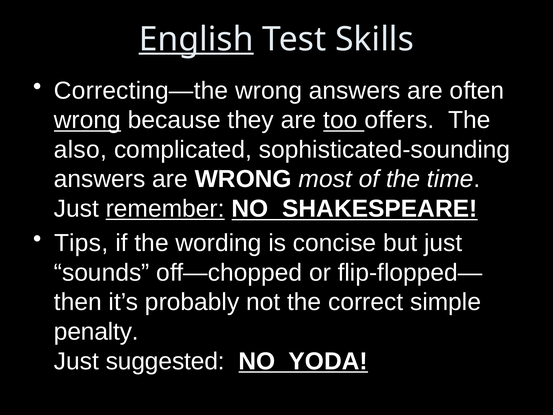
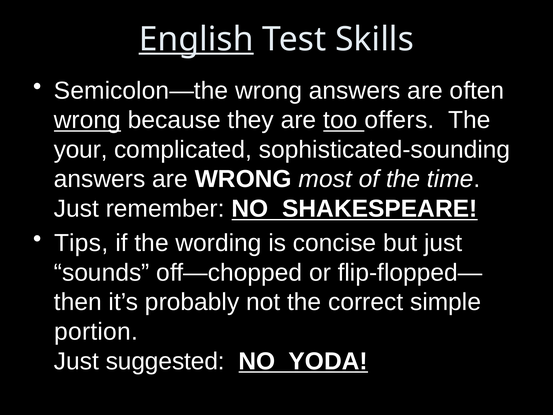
Correcting—the: Correcting—the -> Semicolon—the
also: also -> your
remember underline: present -> none
penalty: penalty -> portion
